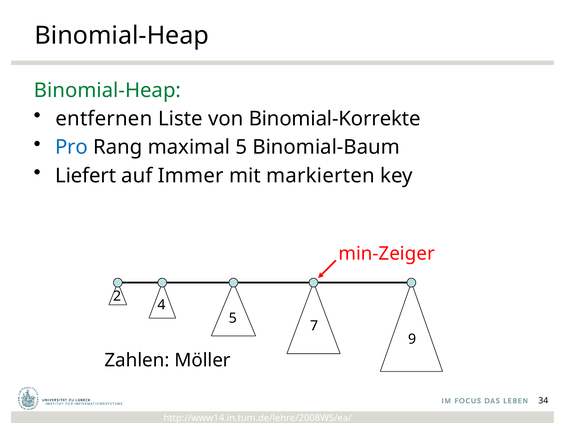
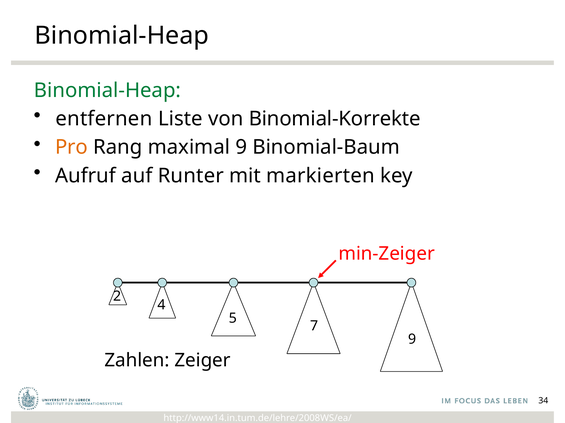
Pro colour: blue -> orange
maximal 5: 5 -> 9
Liefert: Liefert -> Aufruf
Immer: Immer -> Runter
Möller: Möller -> Zeiger
